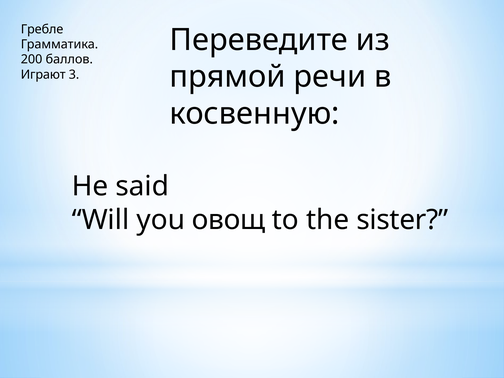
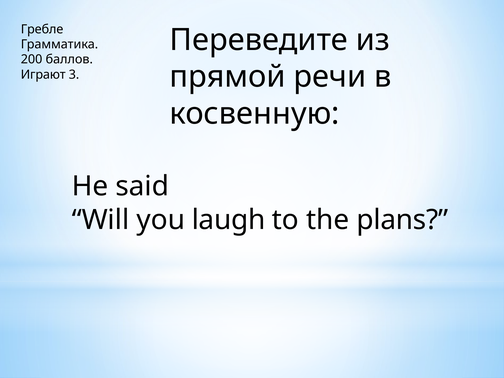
овощ: овощ -> laugh
sister: sister -> plans
